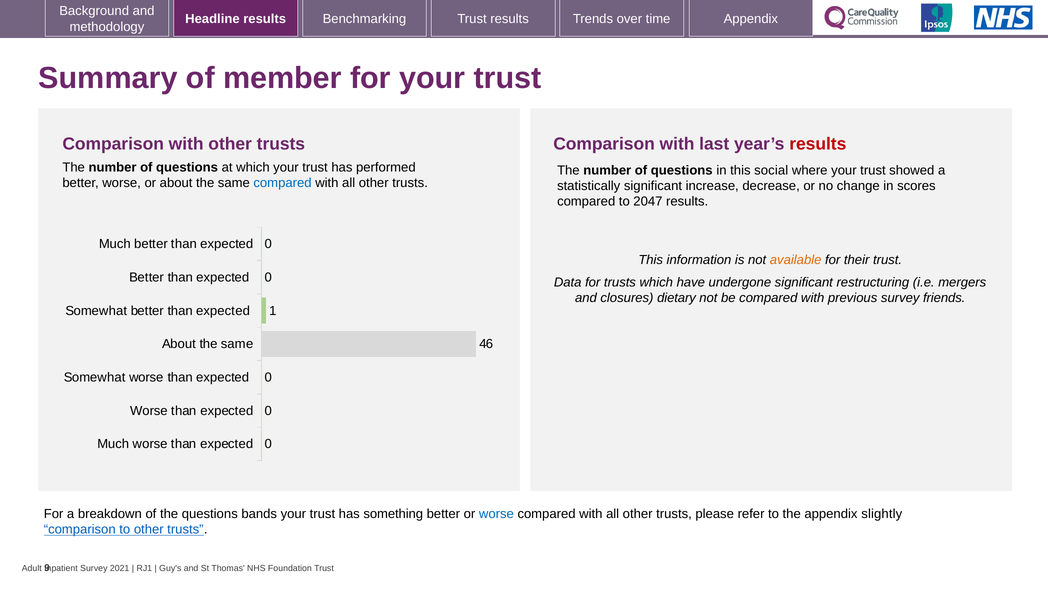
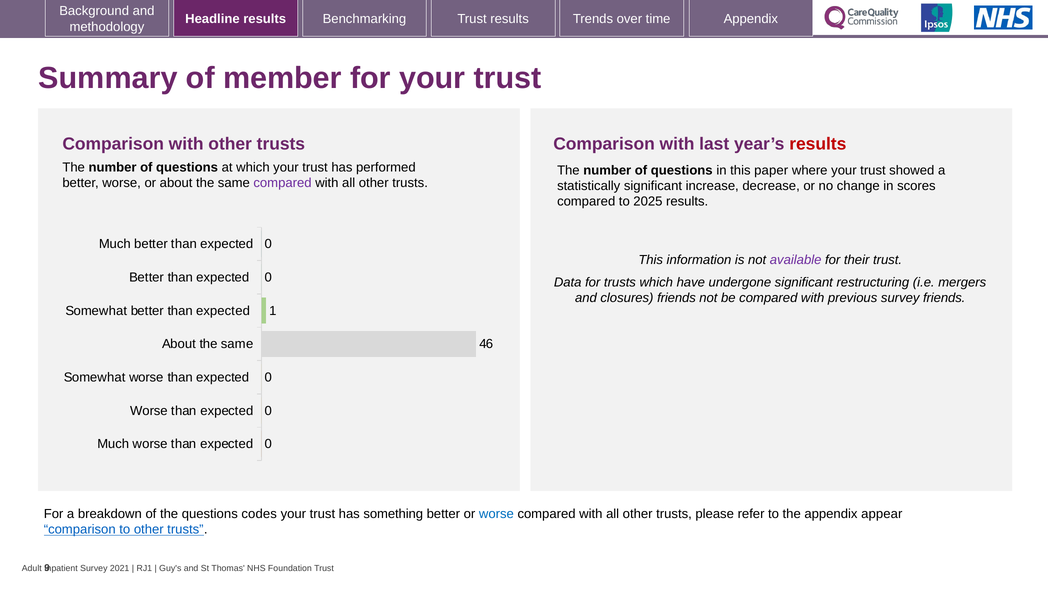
social: social -> paper
compared at (283, 183) colour: blue -> purple
2047: 2047 -> 2025
available colour: orange -> purple
closures dietary: dietary -> friends
bands: bands -> codes
slightly: slightly -> appear
